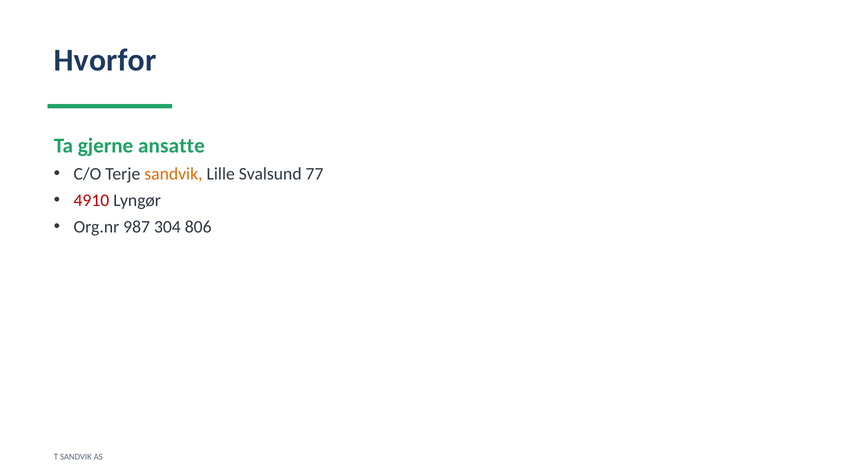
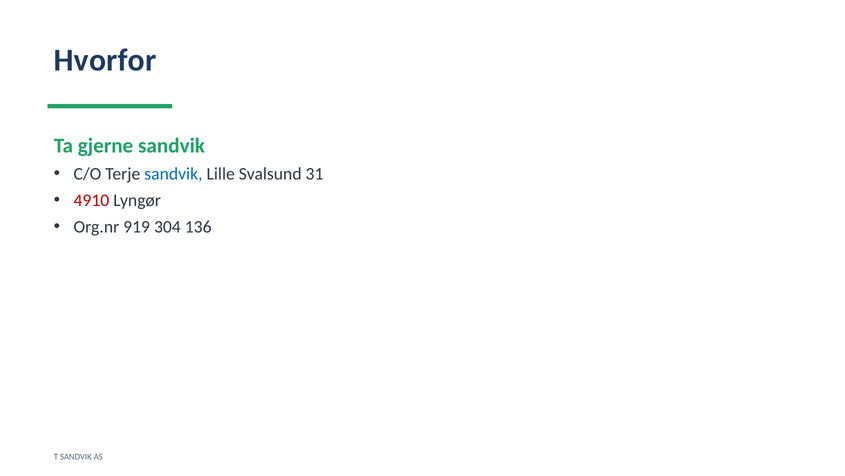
gjerne ansatte: ansatte -> sandvik
sandvik at (173, 174) colour: orange -> blue
77: 77 -> 31
987: 987 -> 919
806: 806 -> 136
